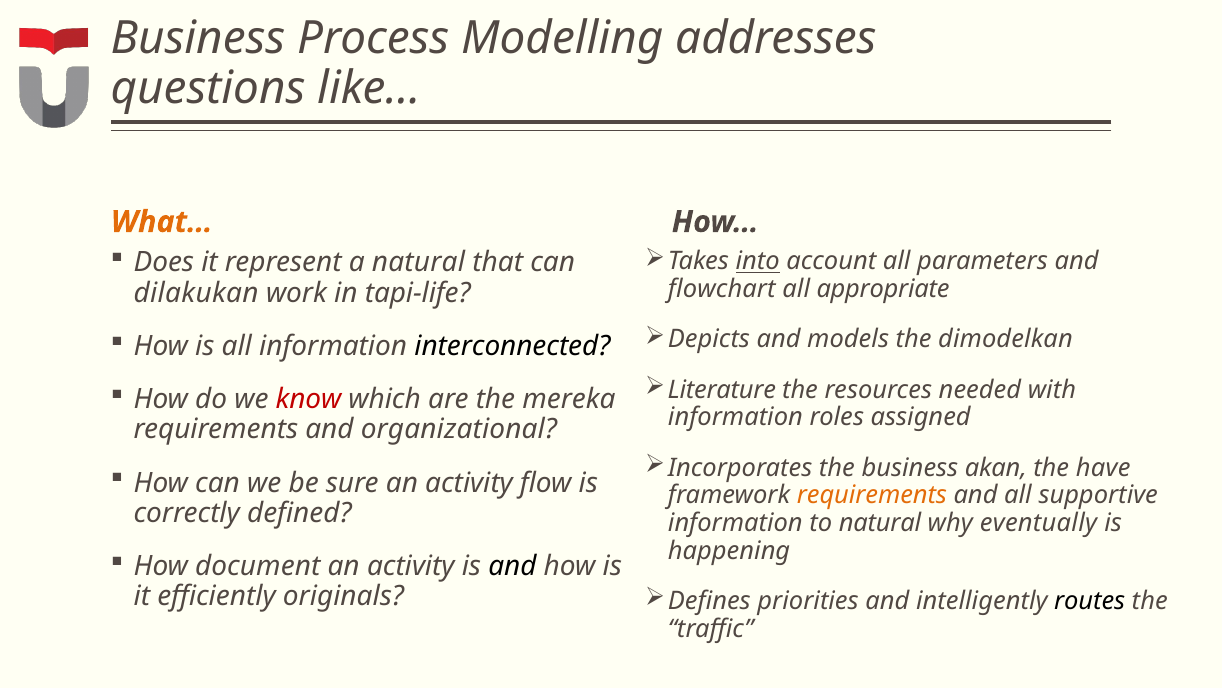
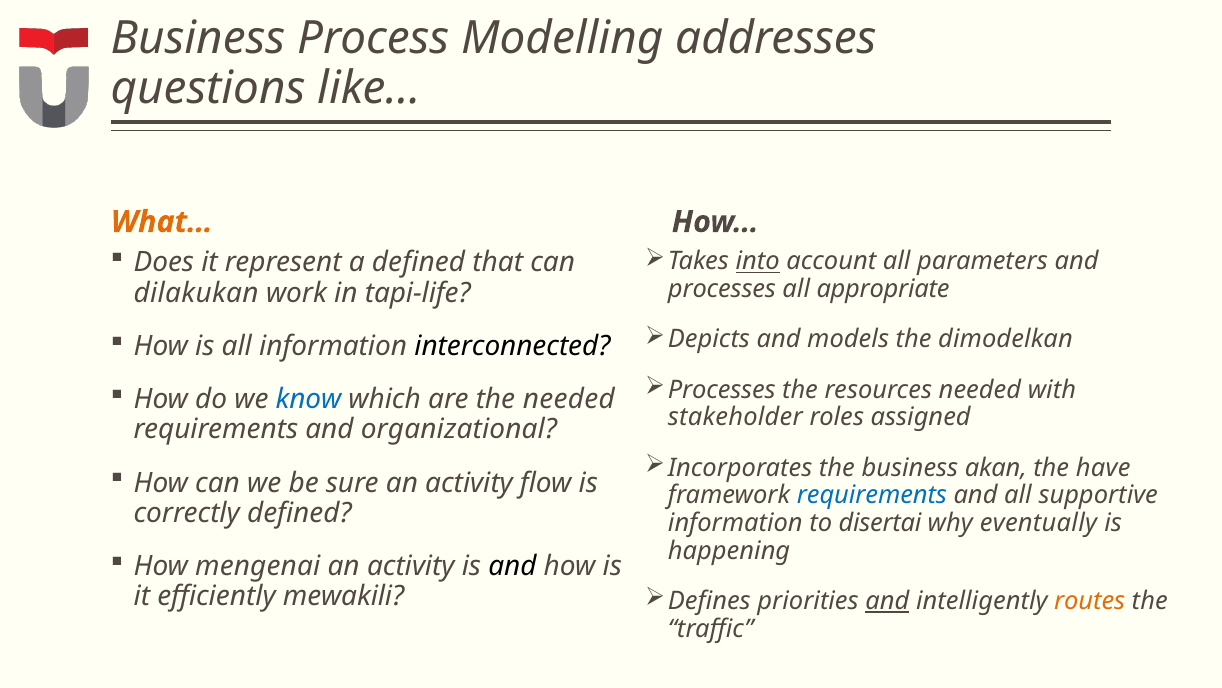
a natural: natural -> defined
flowchart at (722, 289): flowchart -> processes
Literature at (722, 390): Literature -> Processes
know colour: red -> blue
the mereka: mereka -> needed
information at (735, 417): information -> stakeholder
requirements at (872, 495) colour: orange -> blue
to natural: natural -> disertai
document: document -> mengenai
and at (887, 601) underline: none -> present
routes colour: black -> orange
originals: originals -> mewakili
